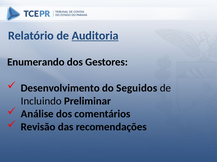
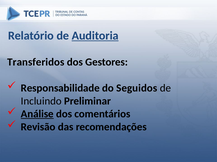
Enumerando: Enumerando -> Transferidos
Desenvolvimento: Desenvolvimento -> Responsabilidade
Análise underline: none -> present
